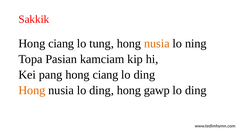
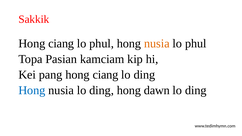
tung at (102, 44): tung -> phul
ning at (196, 44): ning -> phul
Hong at (32, 90) colour: orange -> blue
gawp: gawp -> dawn
